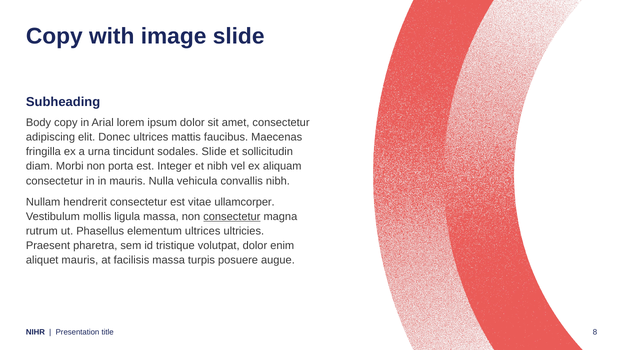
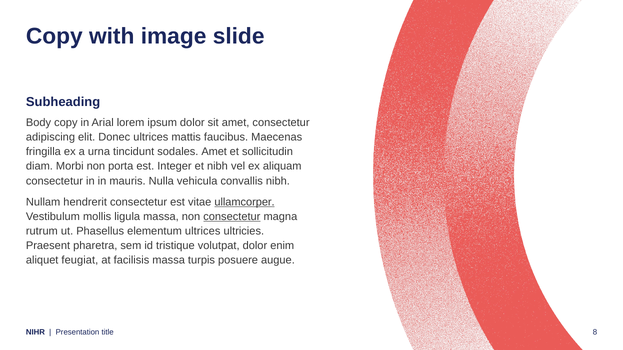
sodales Slide: Slide -> Amet
ullamcorper underline: none -> present
aliquet mauris: mauris -> feugiat
